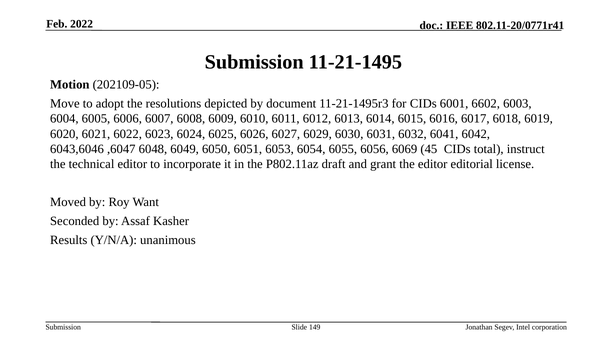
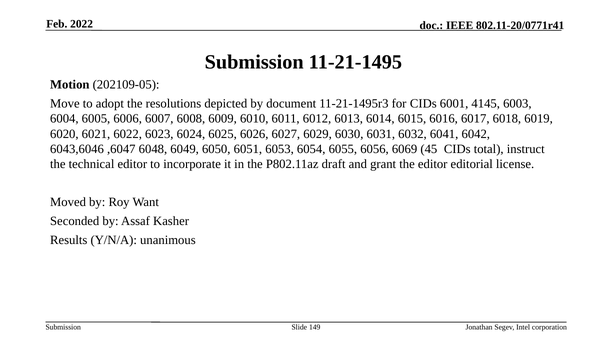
6602: 6602 -> 4145
